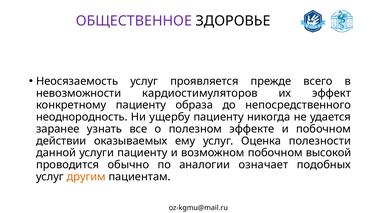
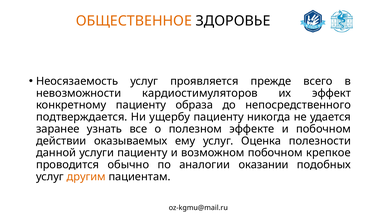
ОБЩЕСТВЕННОЕ colour: purple -> orange
неоднородность: неоднородность -> подтверждается
высокой: высокой -> крепкое
означает: означает -> оказании
